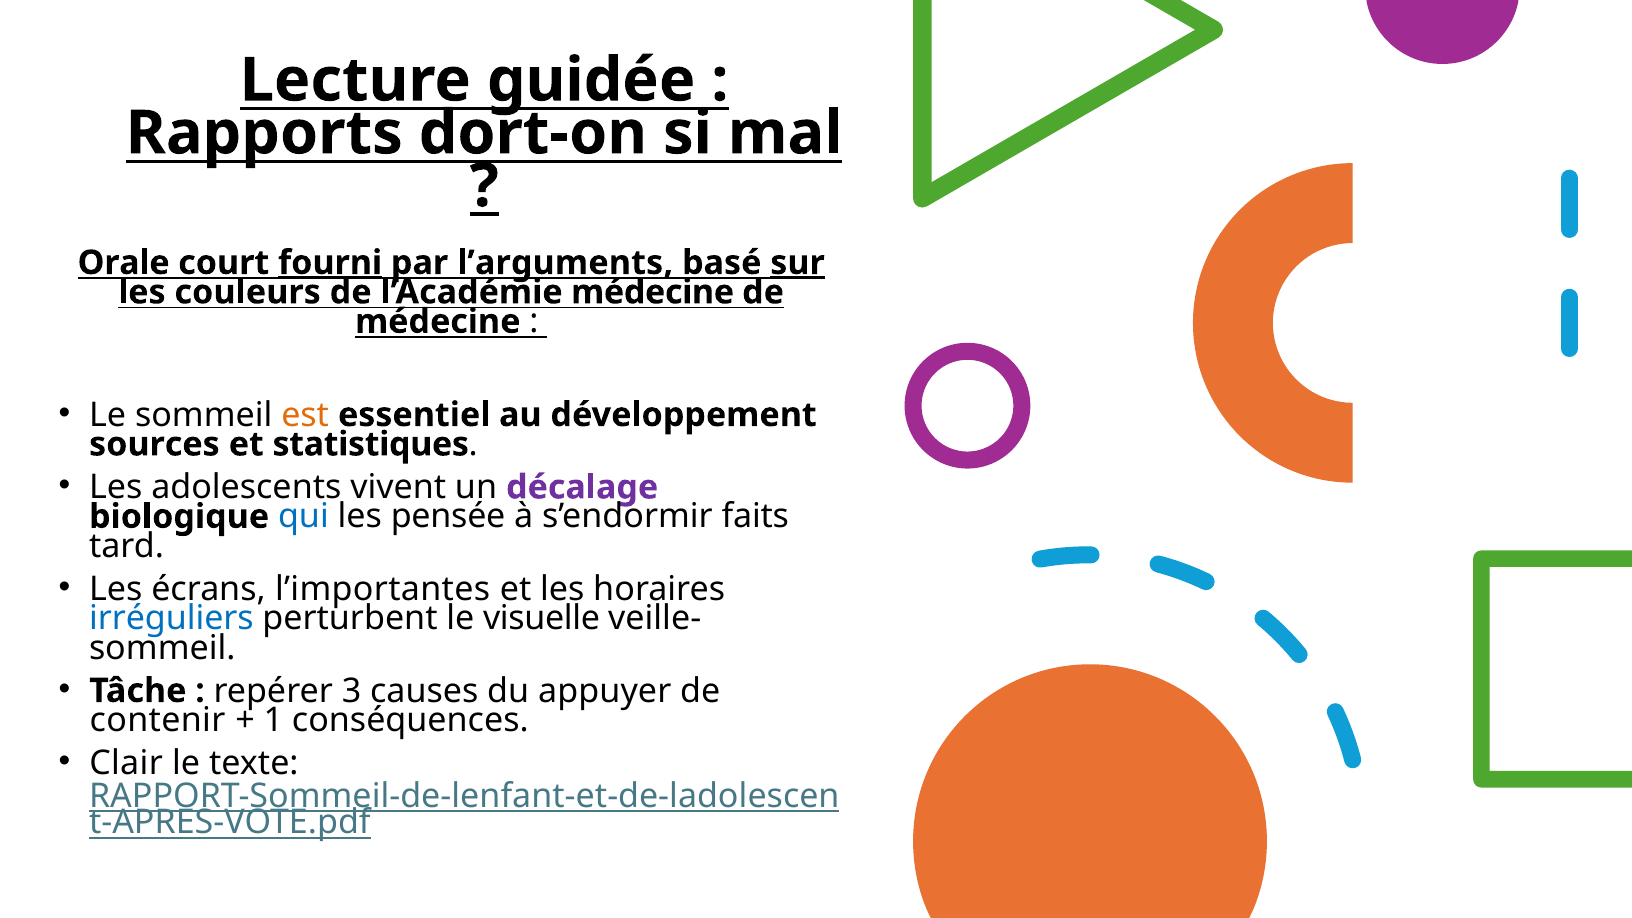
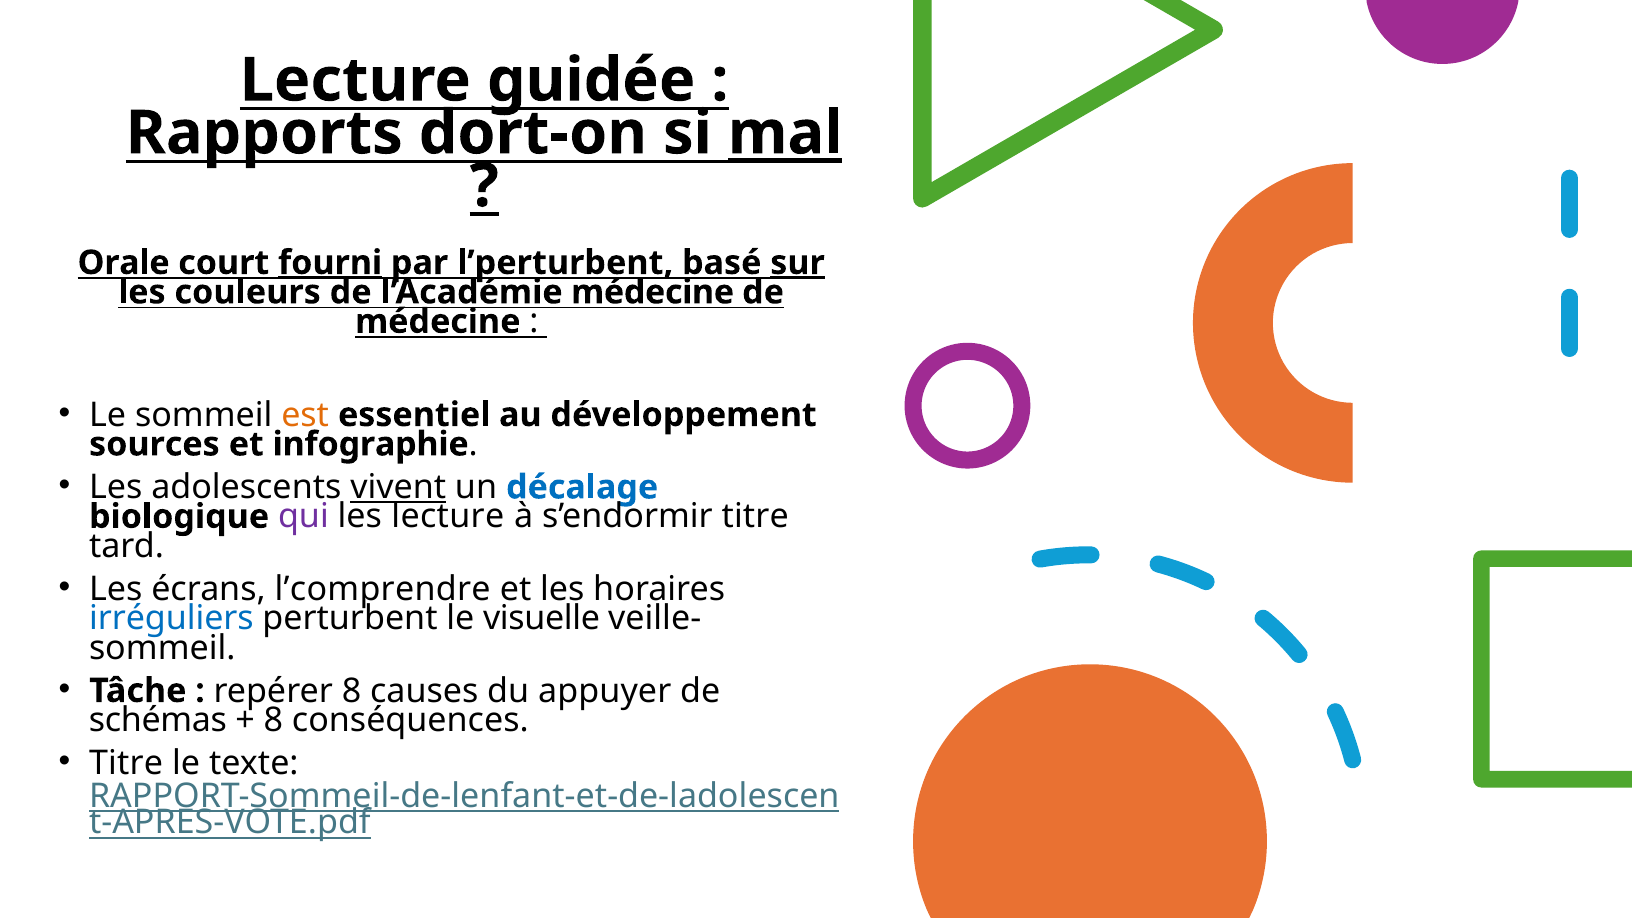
mal underline: none -> present
l’arguments: l’arguments -> l’perturbent
statistiques: statistiques -> infographie
vivent underline: none -> present
décalage colour: purple -> blue
qui colour: blue -> purple
les pensée: pensée -> lecture
s’endormir faits: faits -> titre
l’importantes: l’importantes -> l’comprendre
repérer 3: 3 -> 8
contenir: contenir -> schémas
1 at (273, 720): 1 -> 8
Clair at (126, 763): Clair -> Titre
